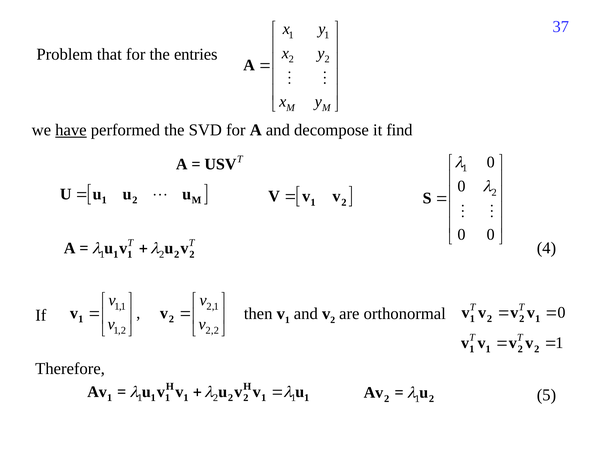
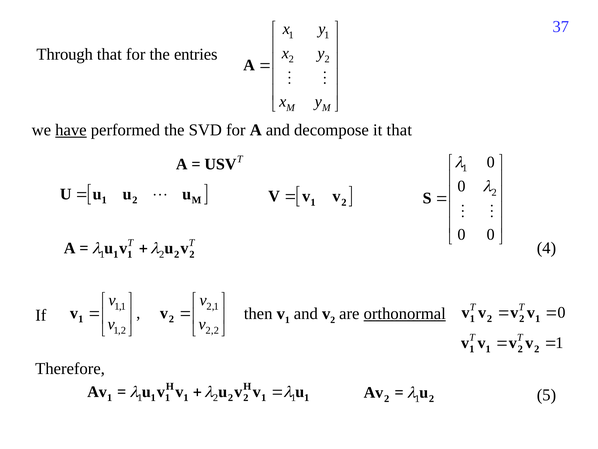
Problem: Problem -> Through
it find: find -> that
orthonormal underline: none -> present
